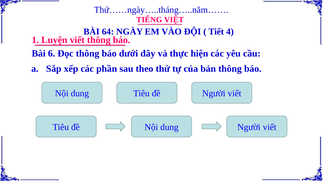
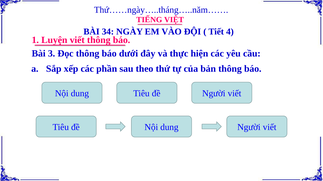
64: 64 -> 34
6: 6 -> 3
